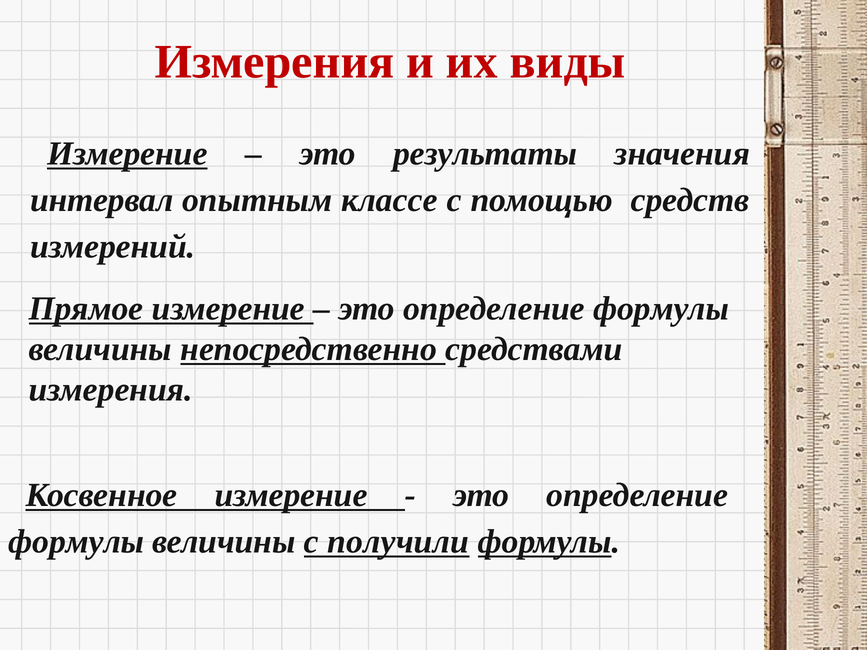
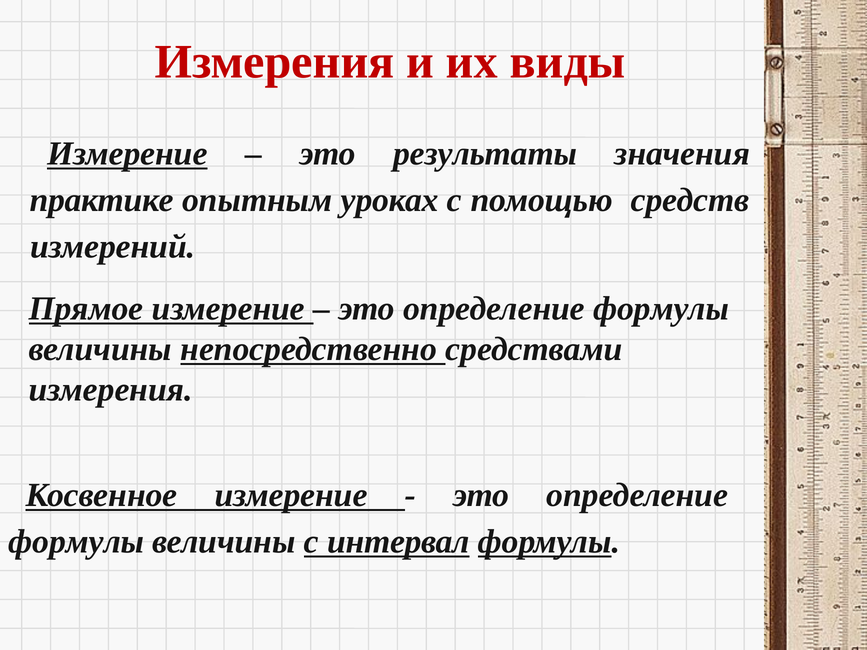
интервал: интервал -> практике
классе: классе -> уроках
получили: получили -> интервал
